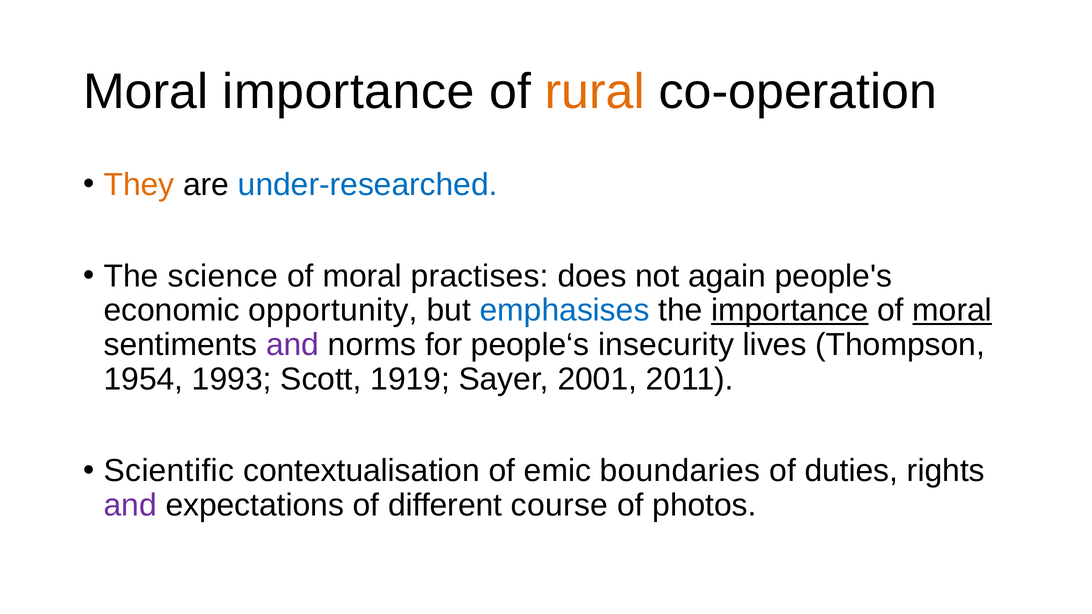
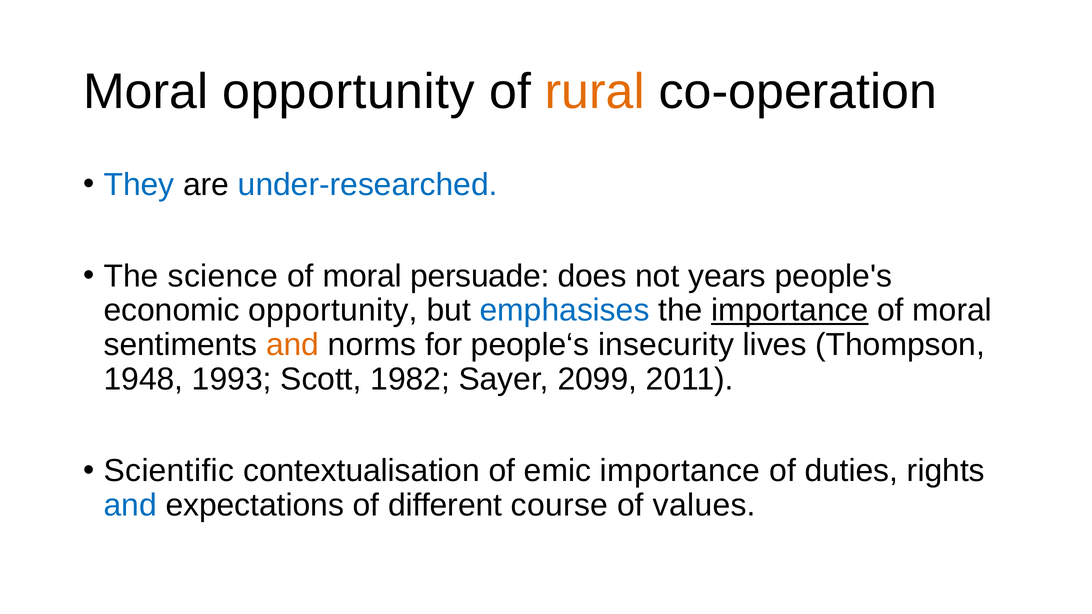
Moral importance: importance -> opportunity
They colour: orange -> blue
practises: practises -> persuade
again: again -> years
moral at (952, 311) underline: present -> none
and at (293, 345) colour: purple -> orange
1954: 1954 -> 1948
1919: 1919 -> 1982
2001: 2001 -> 2099
emic boundaries: boundaries -> importance
and at (130, 505) colour: purple -> blue
photos: photos -> values
